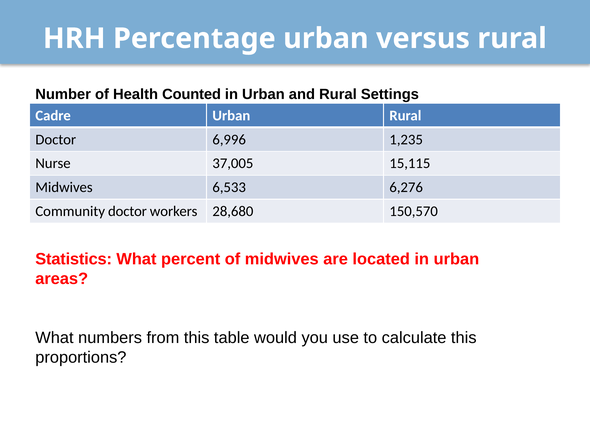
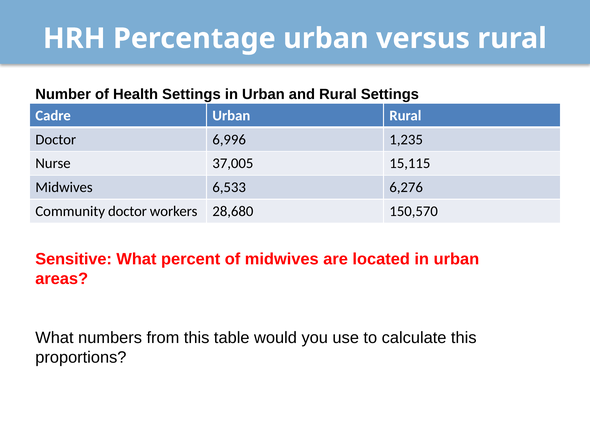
Health Counted: Counted -> Settings
Statistics: Statistics -> Sensitive
